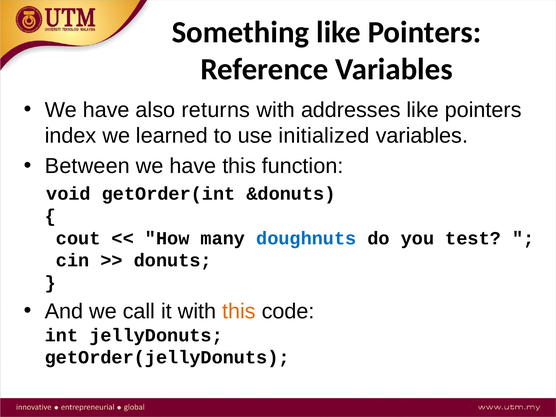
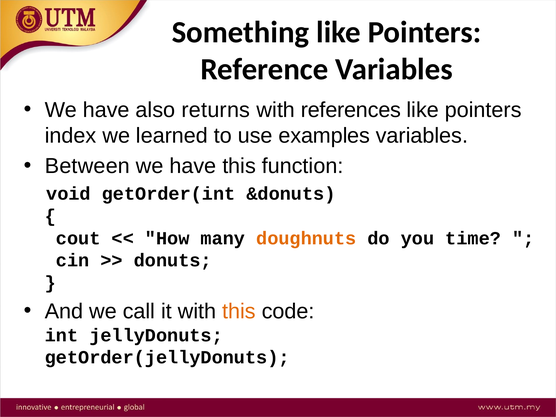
addresses: addresses -> references
initialized: initialized -> examples
doughnuts colour: blue -> orange
test: test -> time
